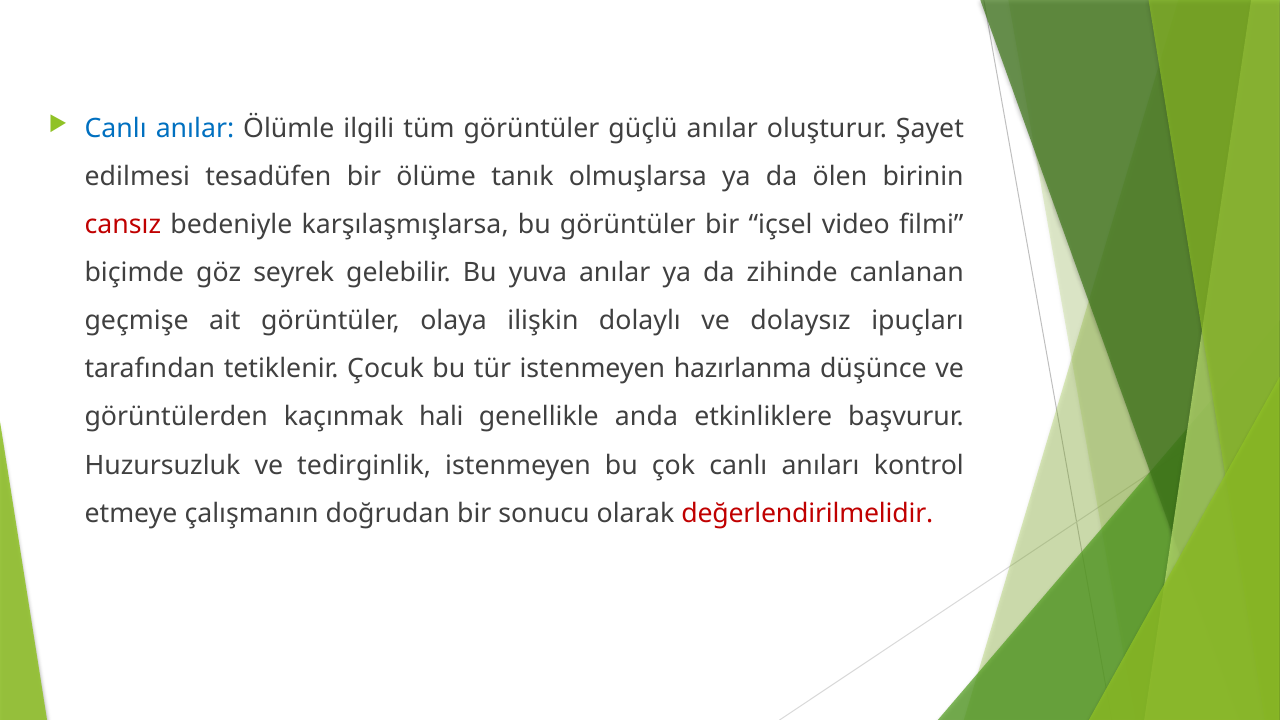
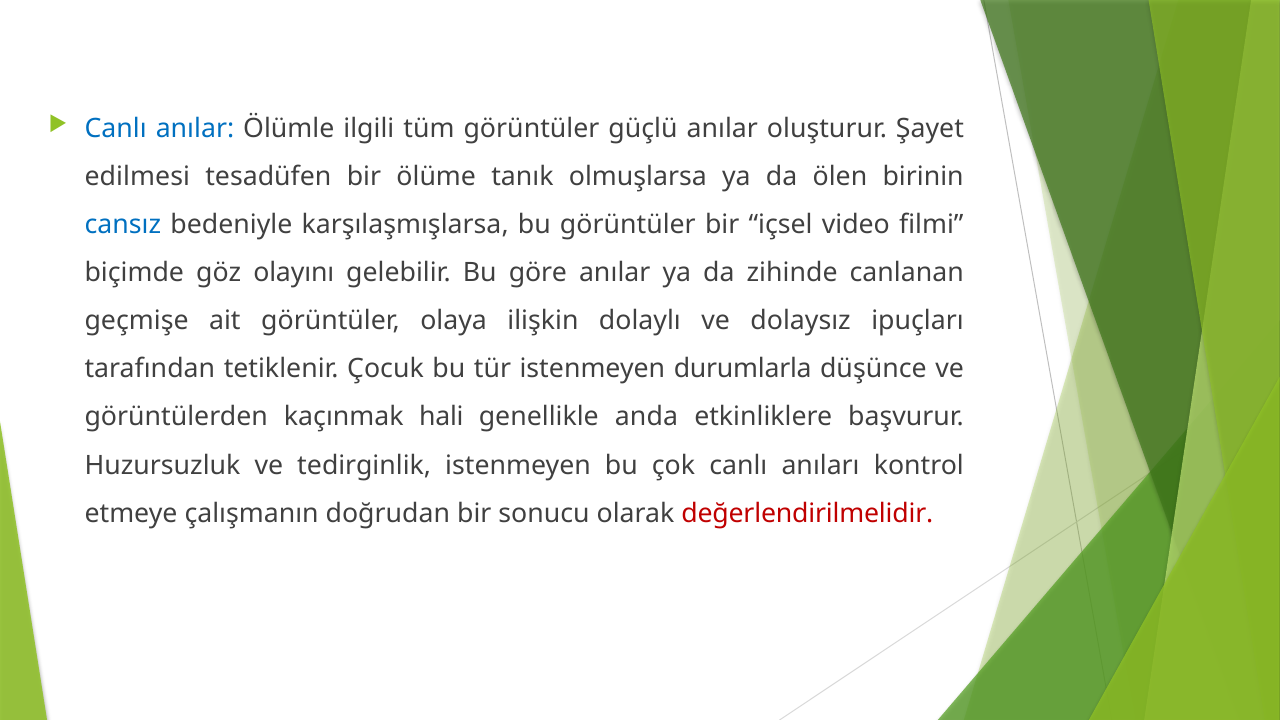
cansız colour: red -> blue
seyrek: seyrek -> olayını
yuva: yuva -> göre
hazırlanma: hazırlanma -> durumlarla
